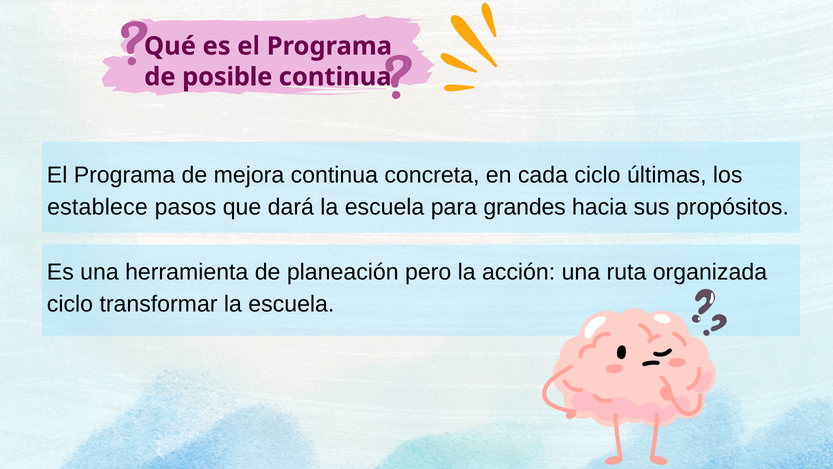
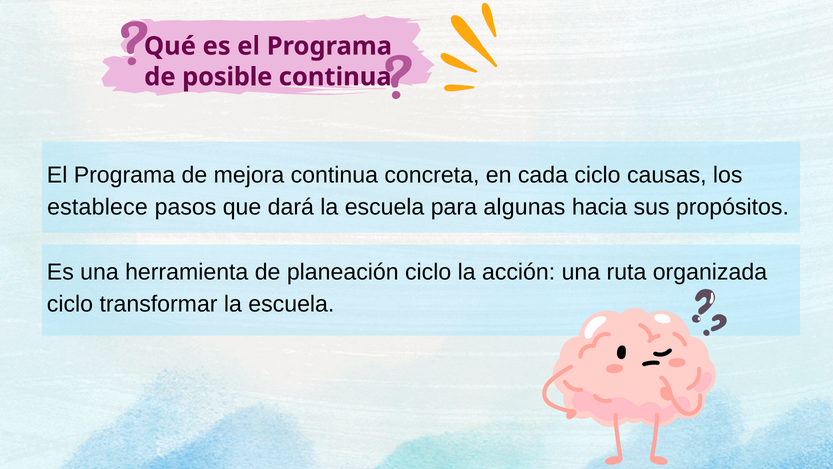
últimas: últimas -> causas
grandes: grandes -> algunas
planeación pero: pero -> ciclo
